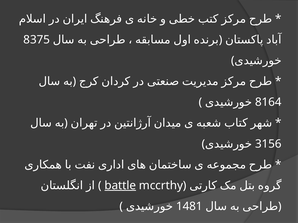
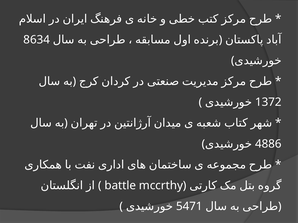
8375: 8375 -> 8634
8164: 8164 -> 1372
3156: 3156 -> 4886
battle underline: present -> none
1481: 1481 -> 5471
